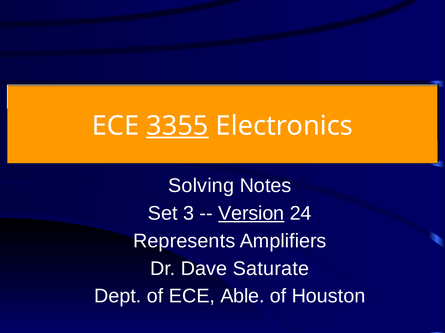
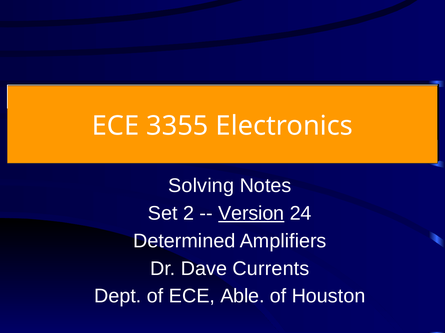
3355 underline: present -> none
3: 3 -> 2
Represents: Represents -> Determined
Saturate: Saturate -> Currents
